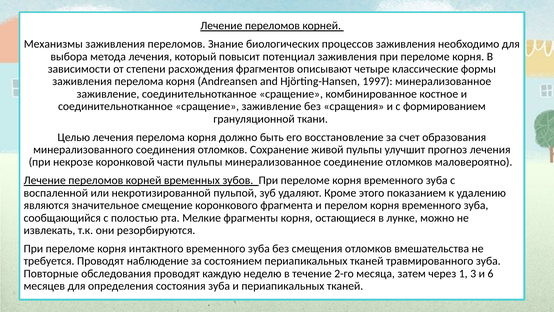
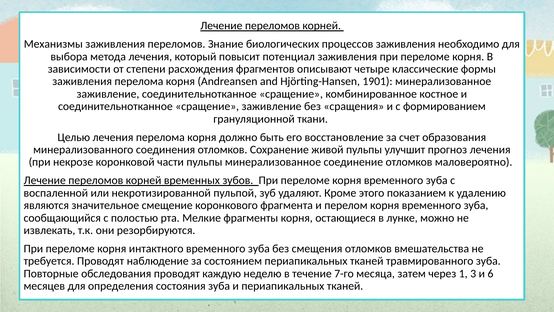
1997: 1997 -> 1901
2-го: 2-го -> 7-го
